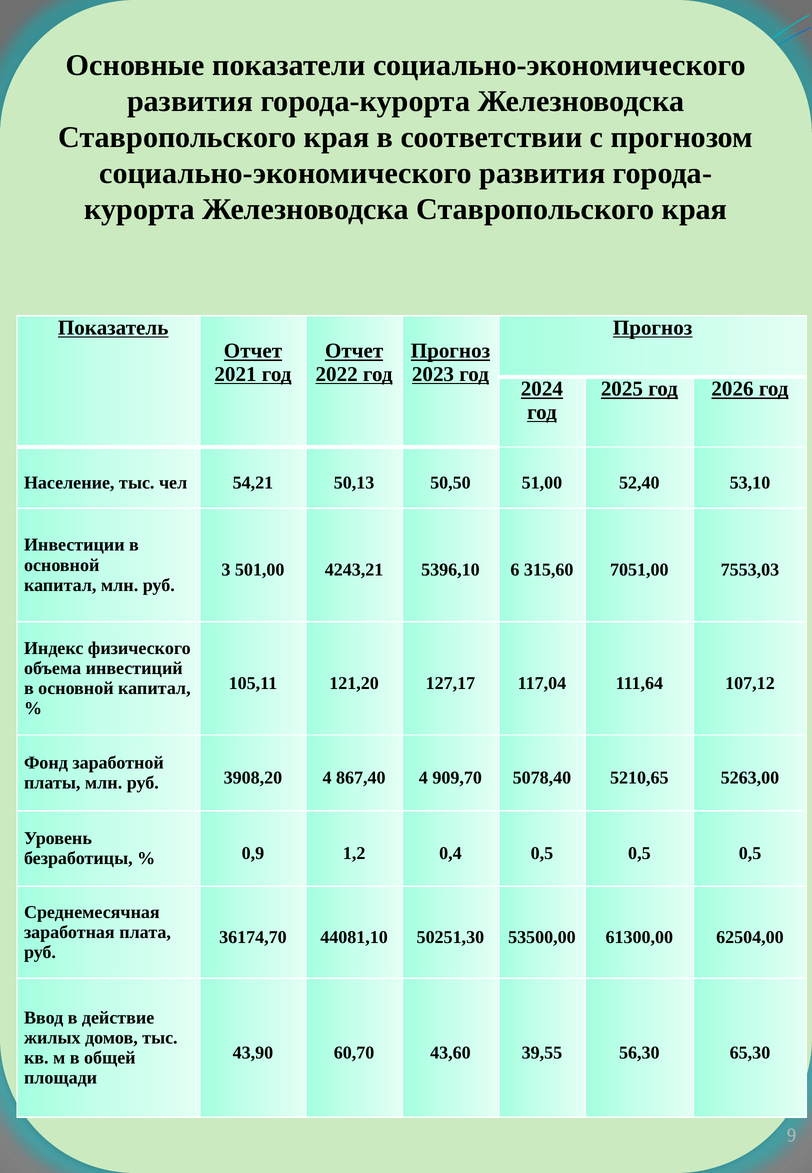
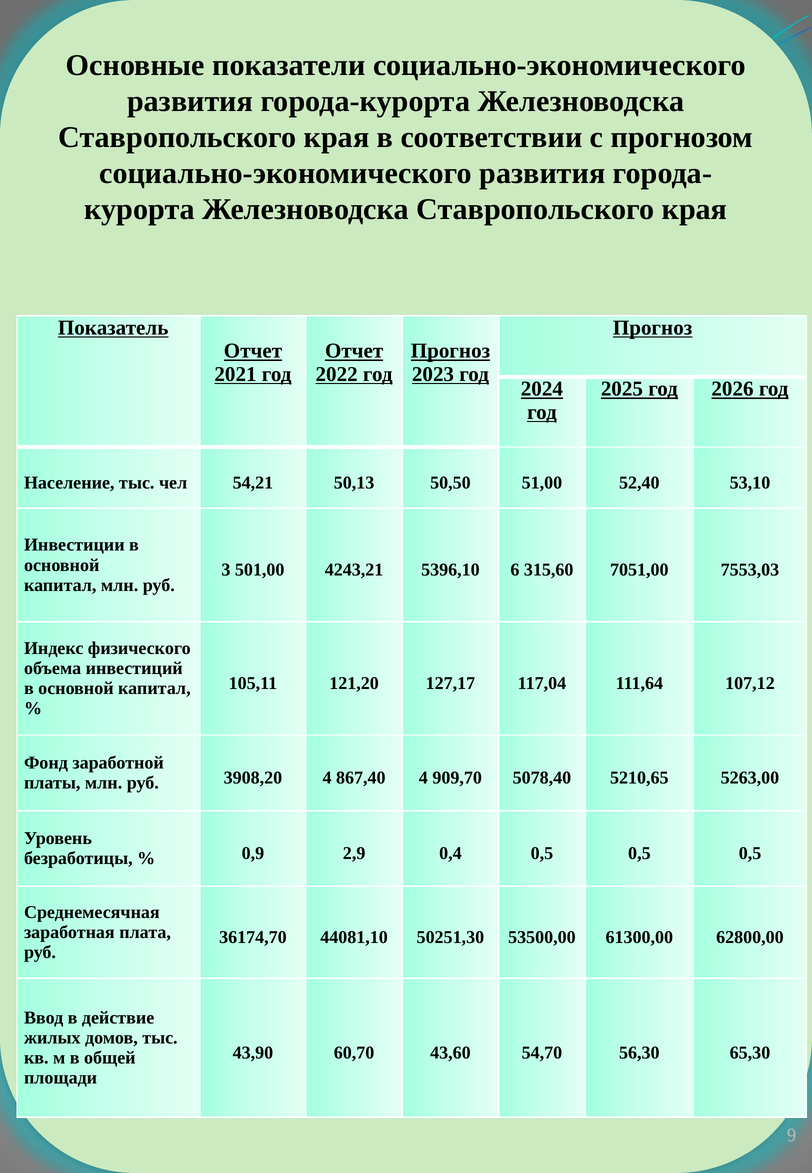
1,2: 1,2 -> 2,9
62504,00: 62504,00 -> 62800,00
39,55: 39,55 -> 54,70
